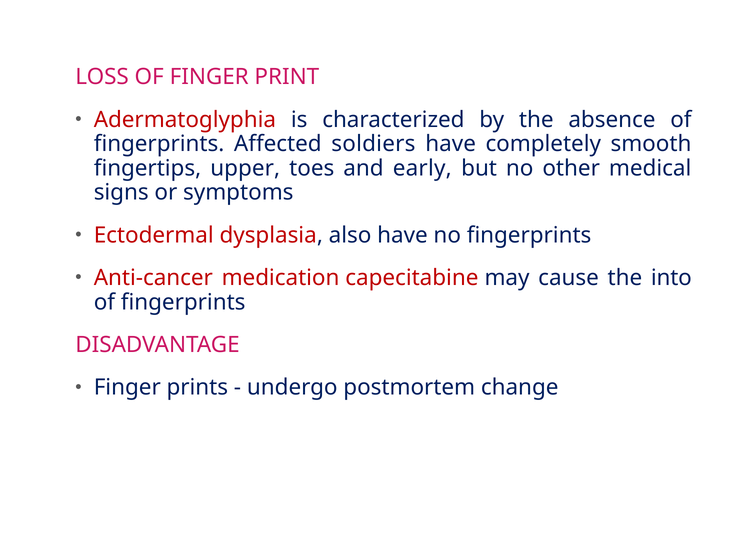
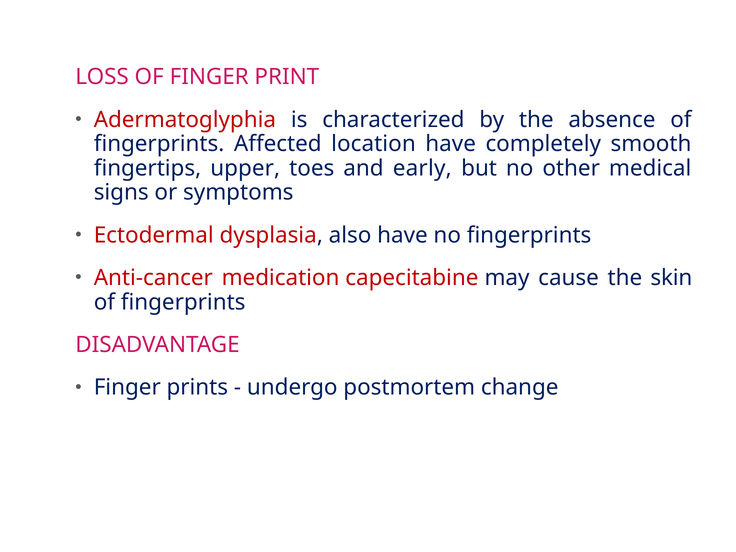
soldiers: soldiers -> location
into: into -> skin
